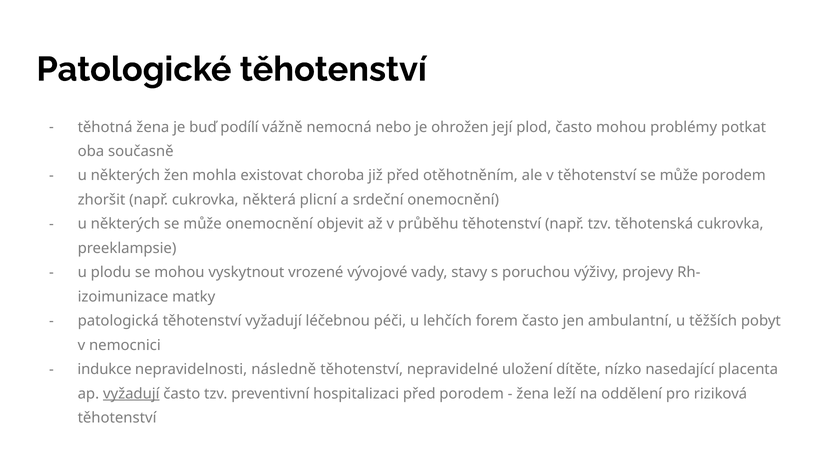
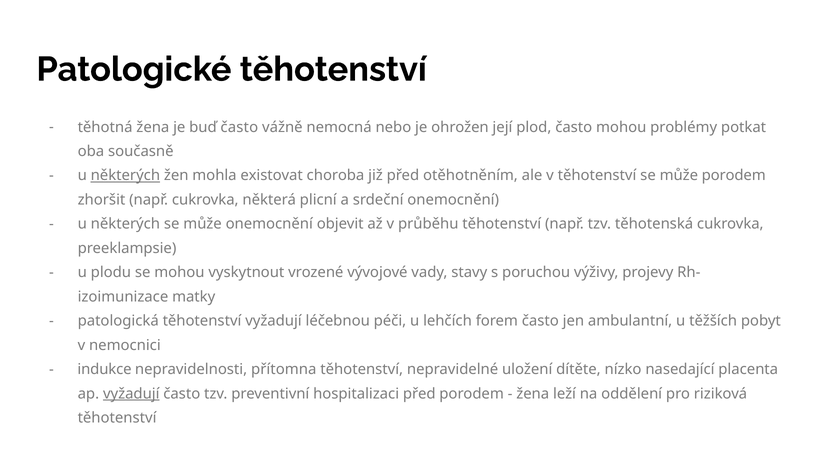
buď podílí: podílí -> často
některých at (125, 176) underline: none -> present
následně: následně -> přítomna
